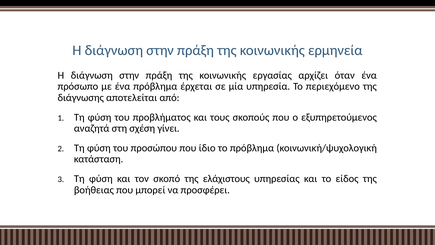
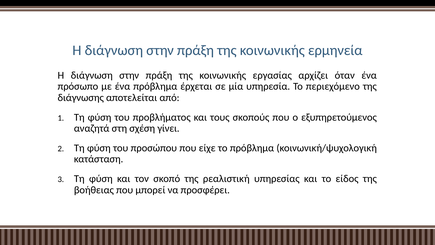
ίδιο: ίδιο -> είχε
ελάχιστους: ελάχιστους -> ρεαλιστική
